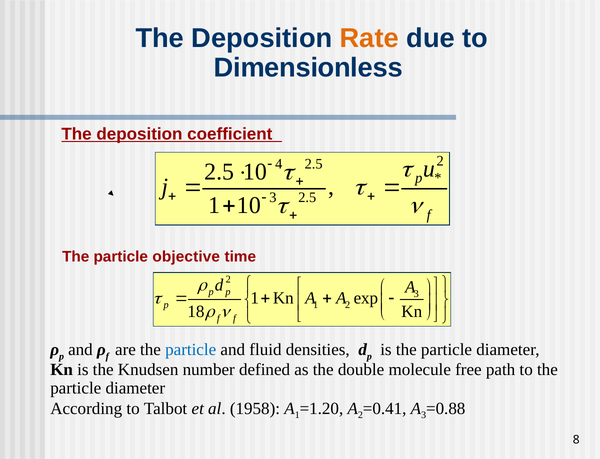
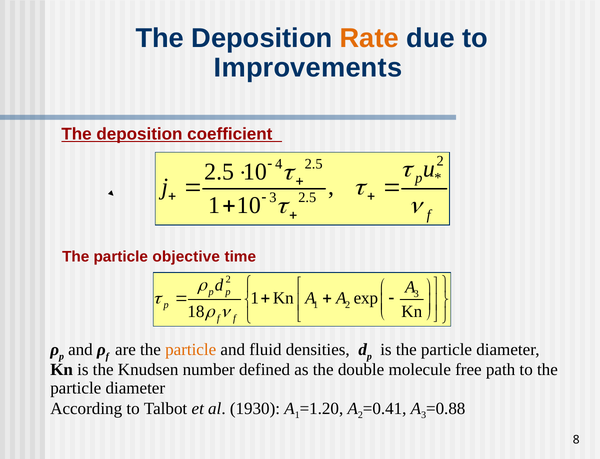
Dimensionless: Dimensionless -> Improvements
particle at (191, 350) colour: blue -> orange
1958: 1958 -> 1930
